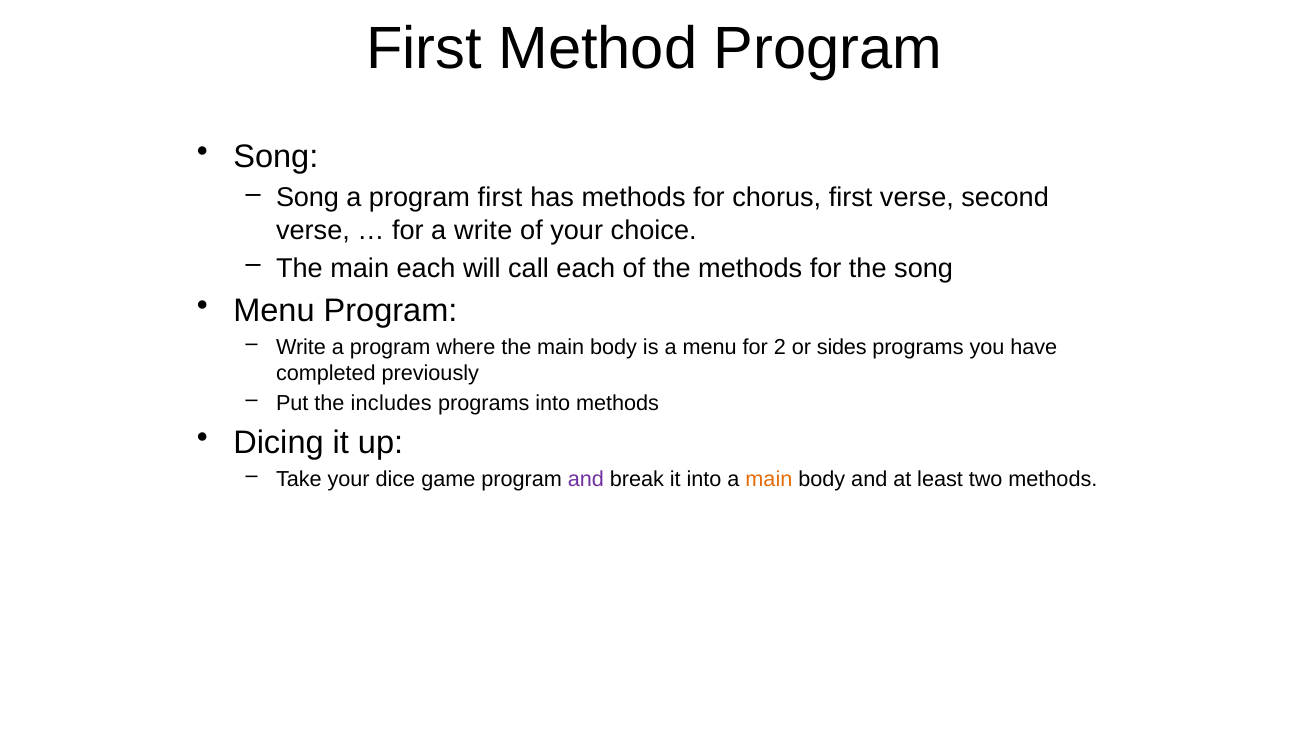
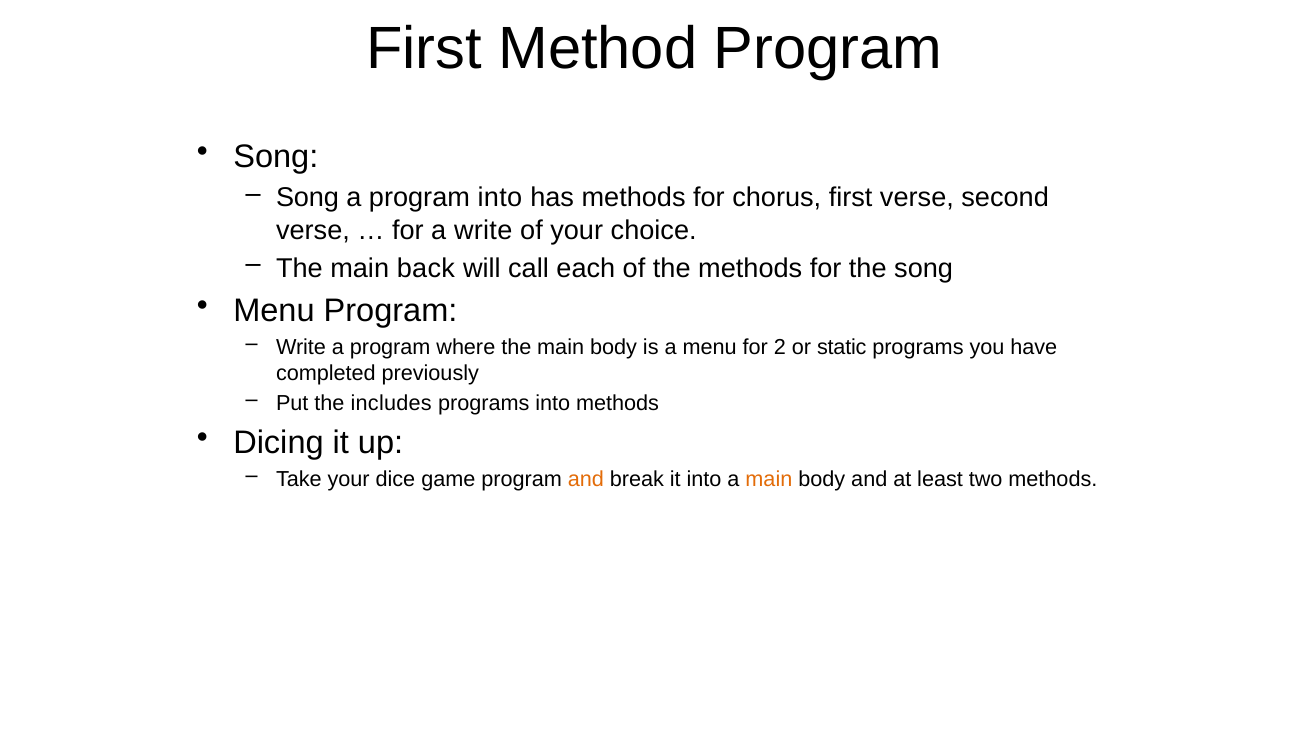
program first: first -> into
main each: each -> back
sides: sides -> static
and at (586, 479) colour: purple -> orange
